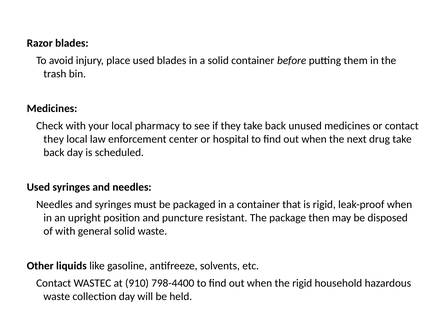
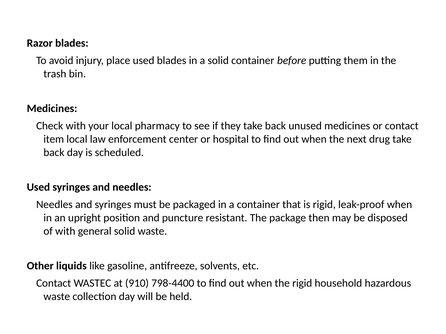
they at (54, 139): they -> item
